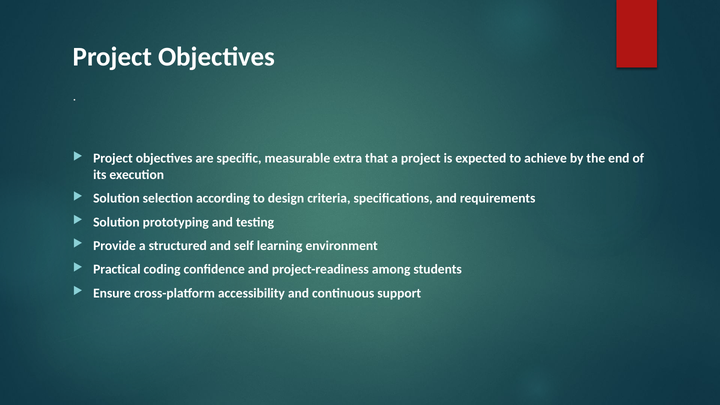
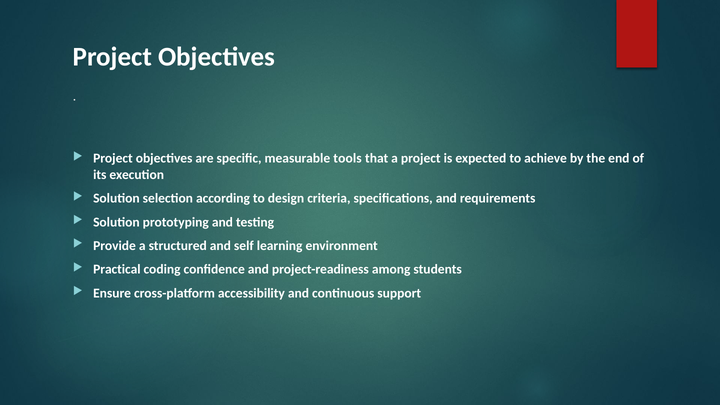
extra: extra -> tools
